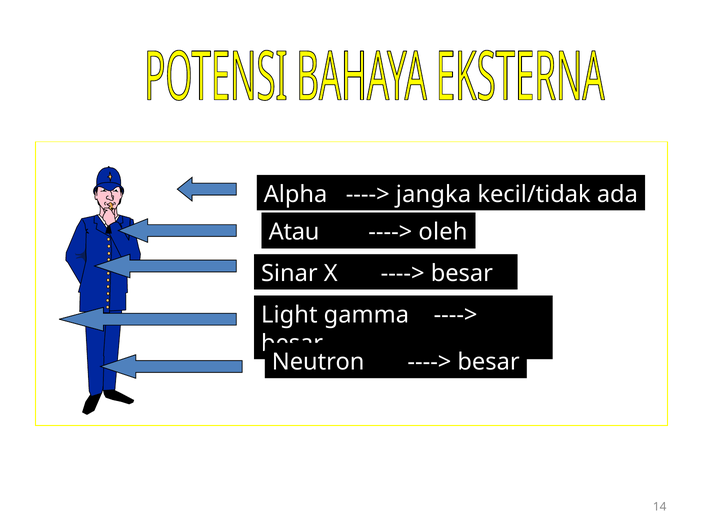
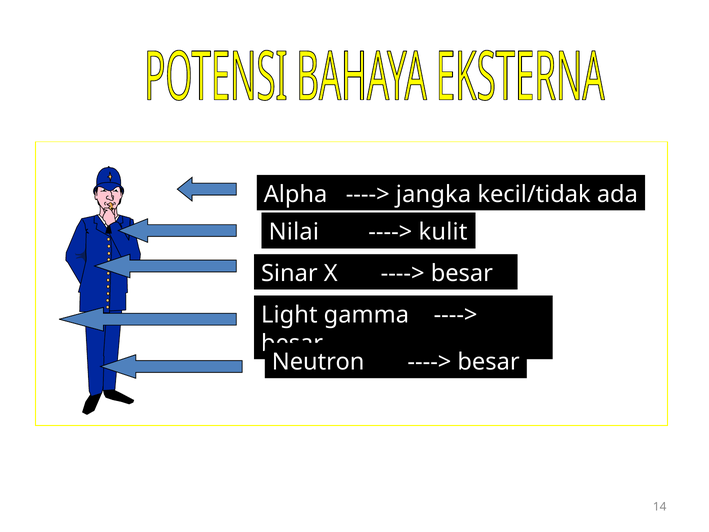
Atau: Atau -> Nilai
oleh: oleh -> kulit
